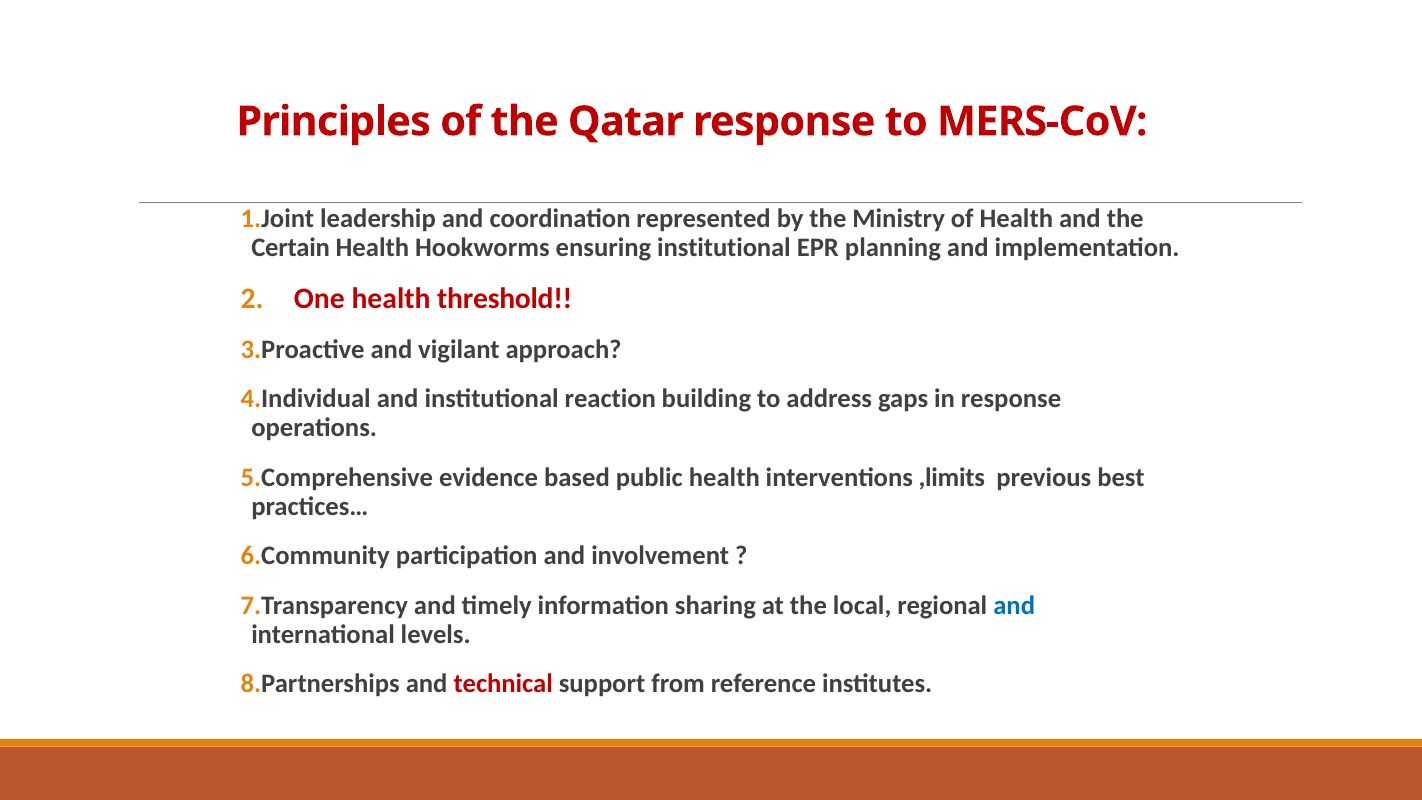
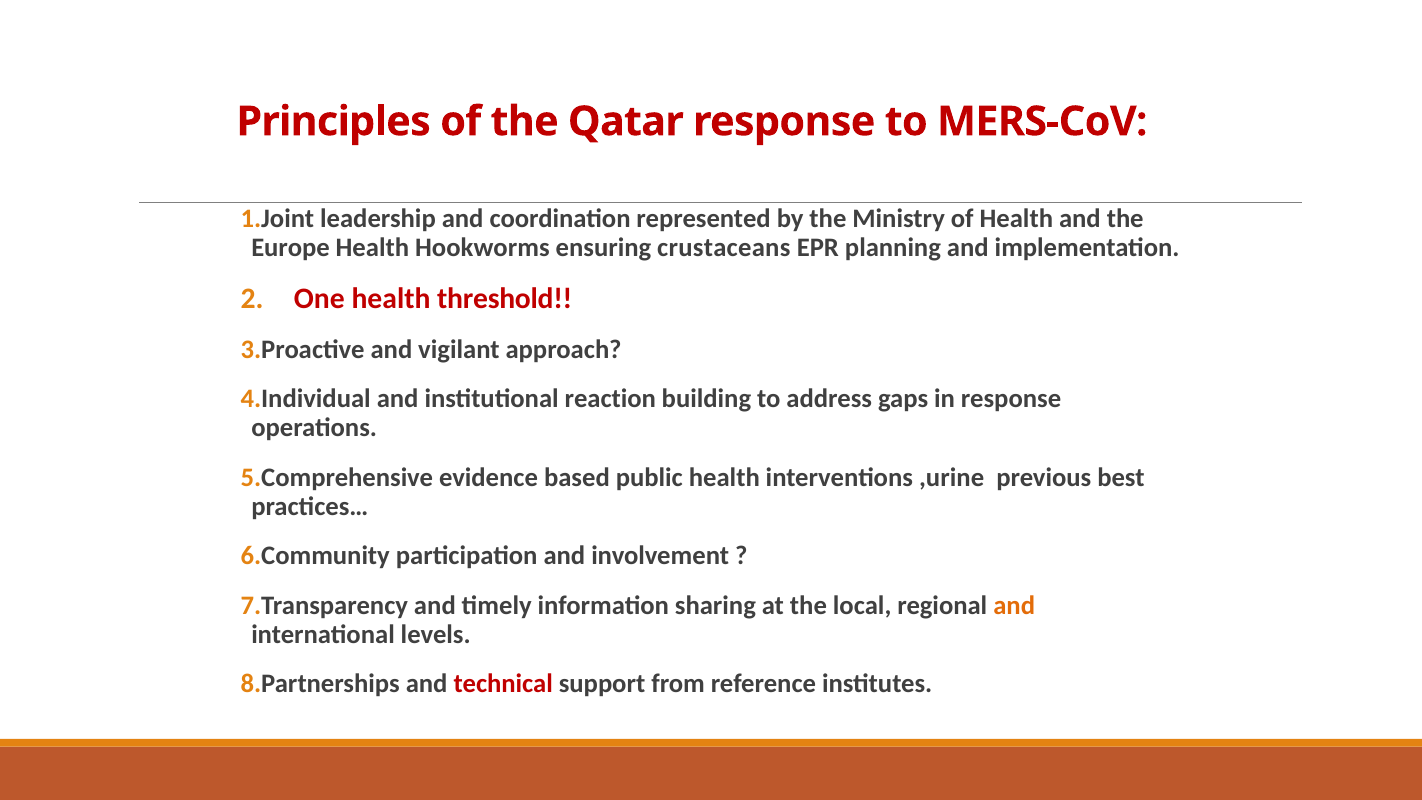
Certain: Certain -> Europe
ensuring institutional: institutional -> crustaceans
,limits: ,limits -> ,urine
and at (1014, 605) colour: blue -> orange
